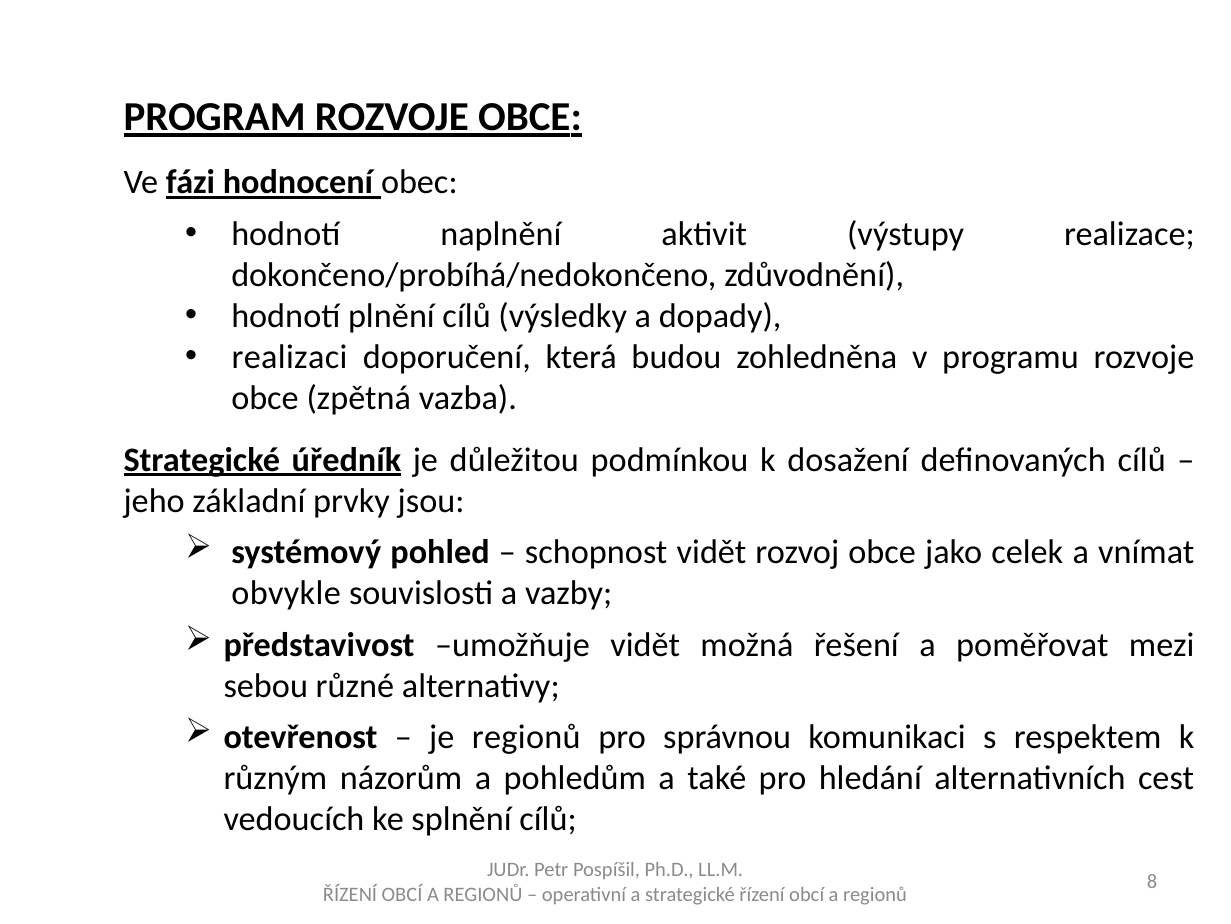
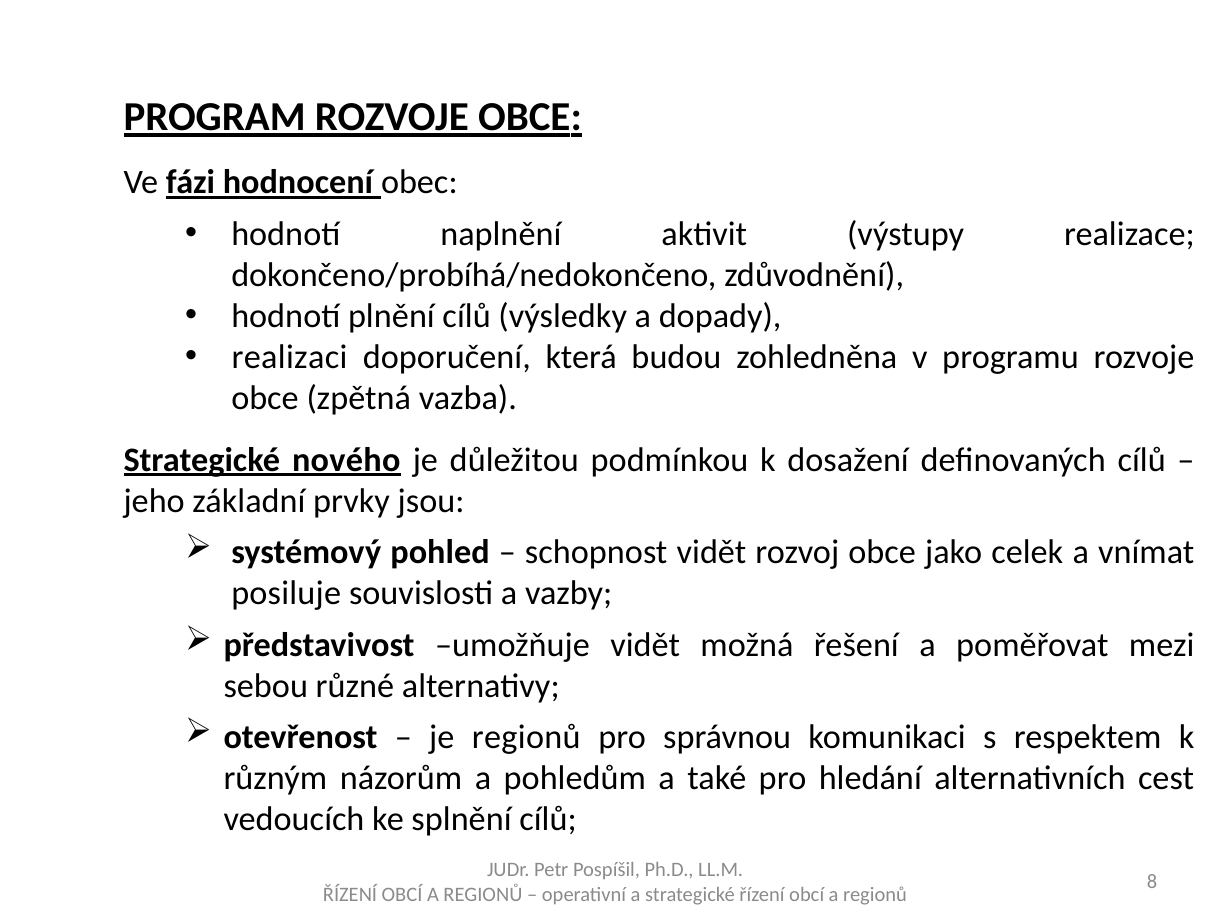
úředník: úředník -> nového
obvykle: obvykle -> posiluje
